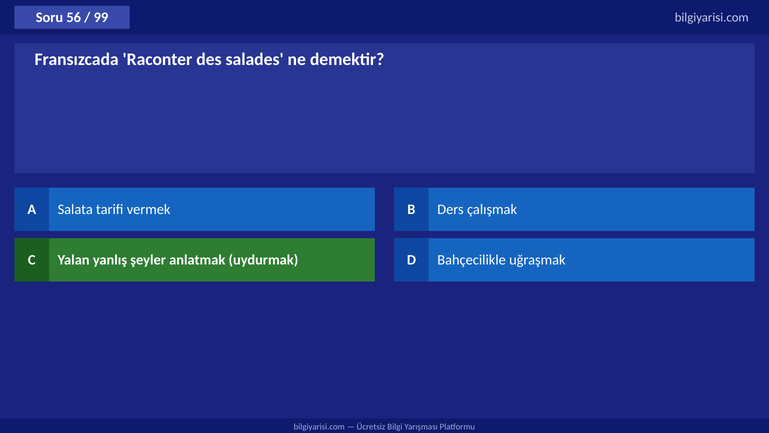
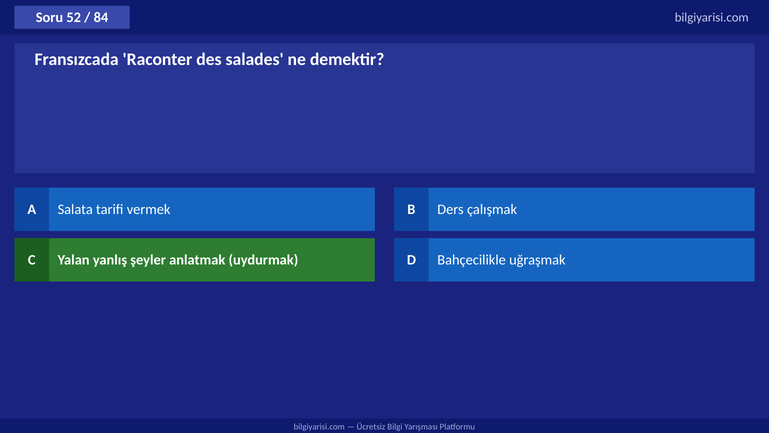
56: 56 -> 52
99: 99 -> 84
